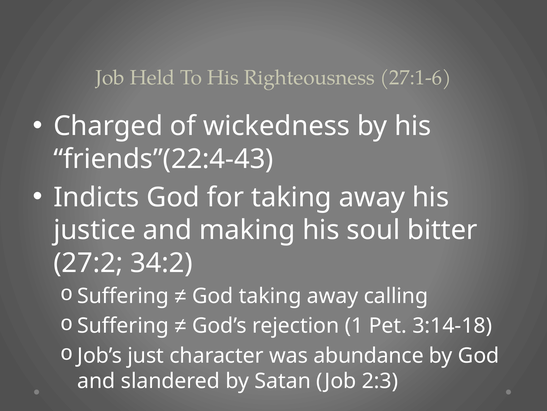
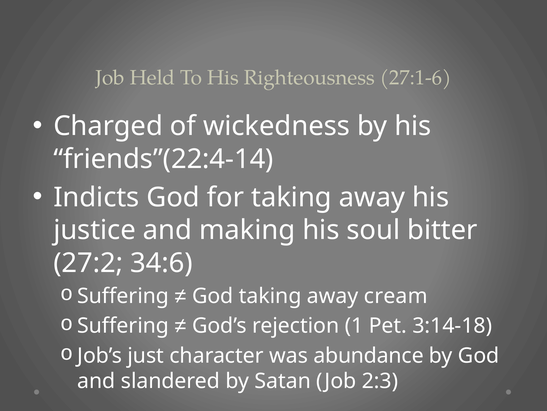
friends”(22:4-43: friends”(22:4-43 -> friends”(22:4-14
34:2: 34:2 -> 34:6
calling: calling -> cream
